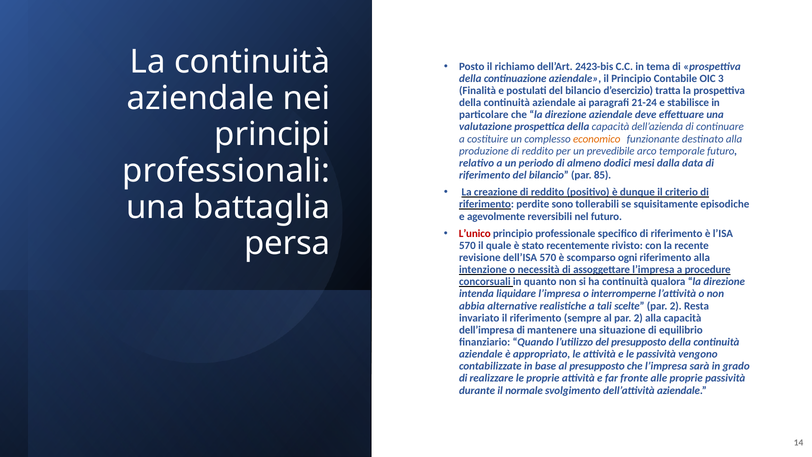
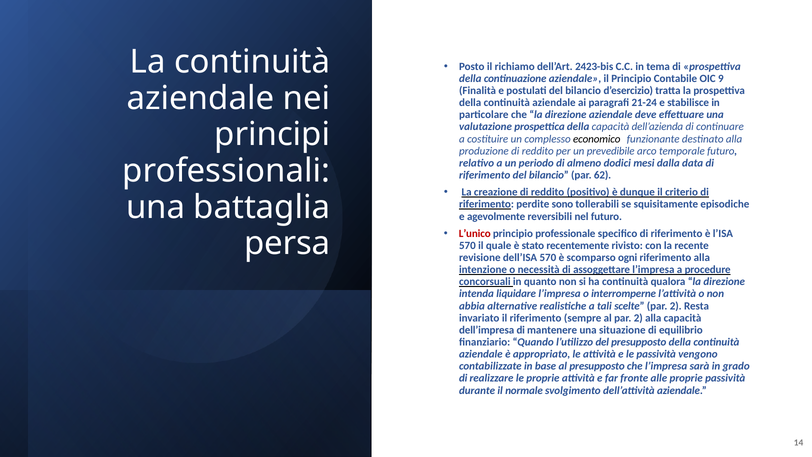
3: 3 -> 9
economico colour: orange -> black
85: 85 -> 62
